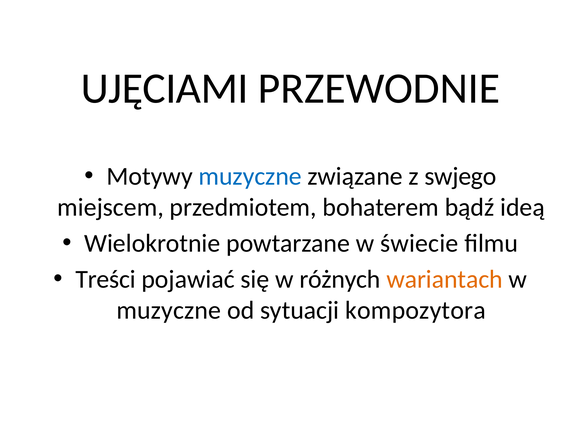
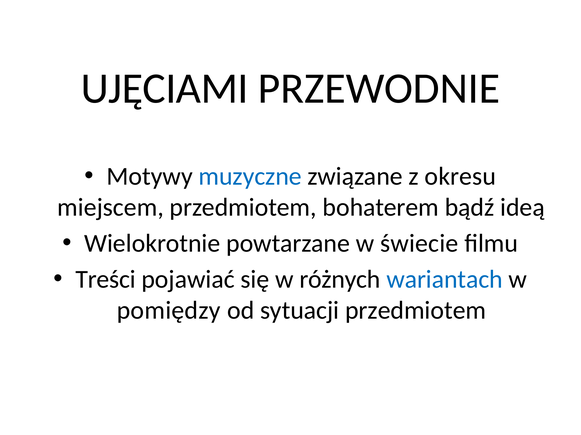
swjego: swjego -> okresu
wariantach colour: orange -> blue
muzyczne at (169, 311): muzyczne -> pomiędzy
sytuacji kompozytora: kompozytora -> przedmiotem
